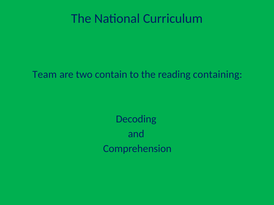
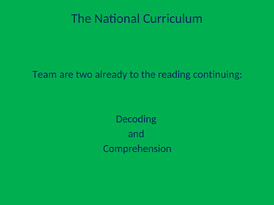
contain: contain -> already
containing: containing -> continuing
